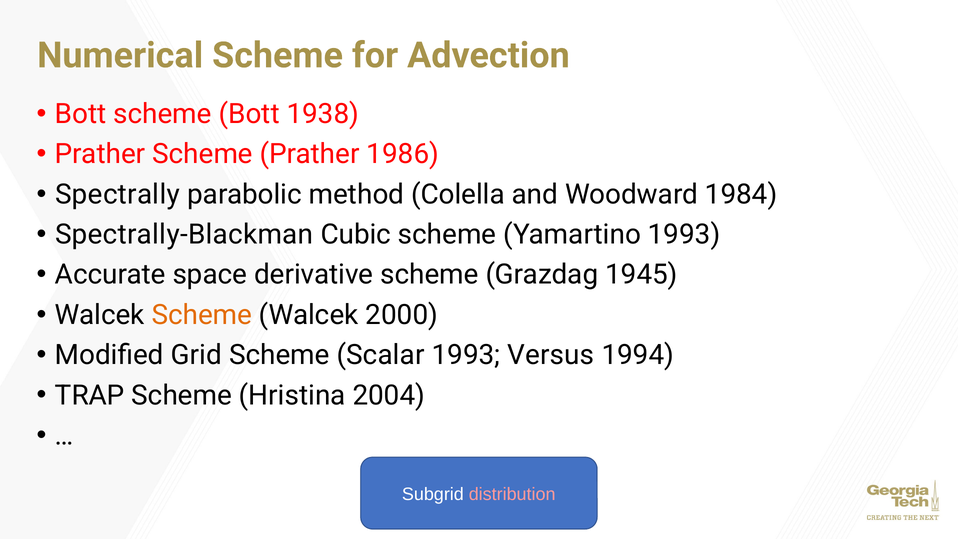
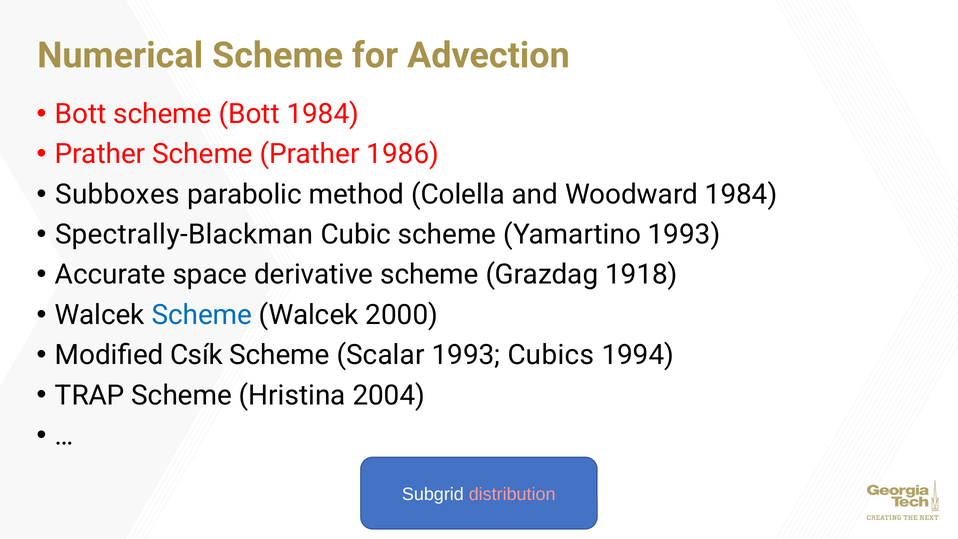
Bott 1938: 1938 -> 1984
Spectrally: Spectrally -> Subboxes
1945: 1945 -> 1918
Scheme at (202, 315) colour: orange -> blue
Grid: Grid -> Csík
Versus: Versus -> Cubics
